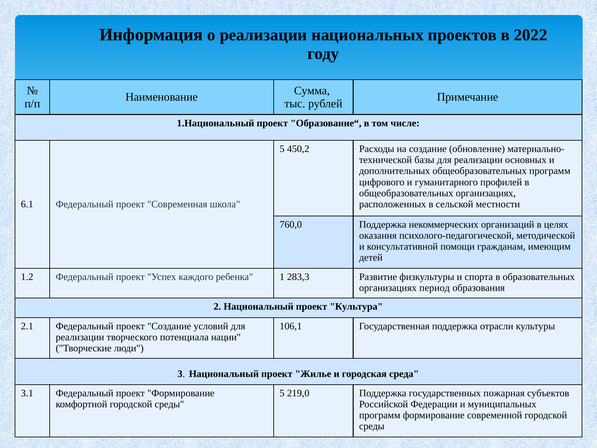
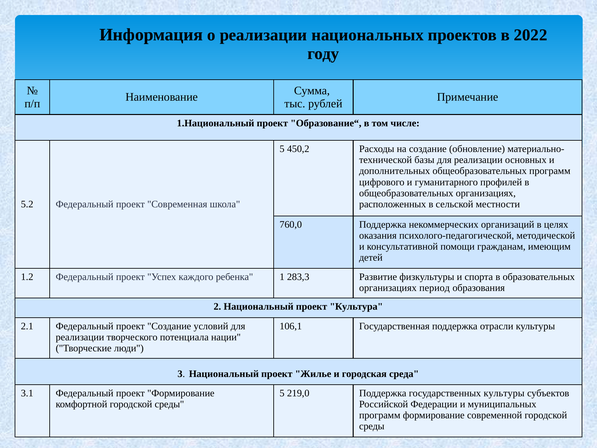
6.1: 6.1 -> 5.2
государственных пожарная: пожарная -> культуры
